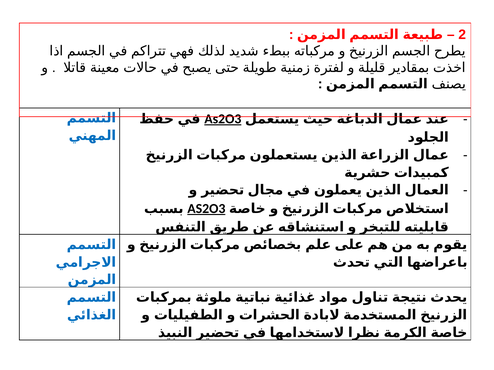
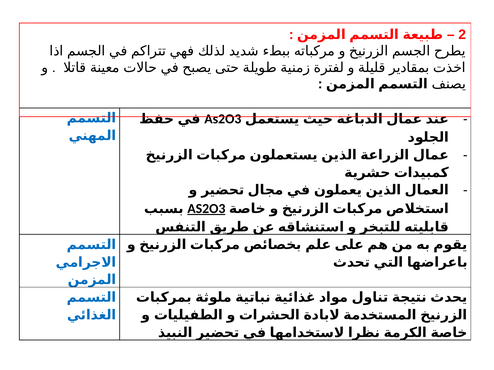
As2O3 at (223, 119) underline: present -> none
